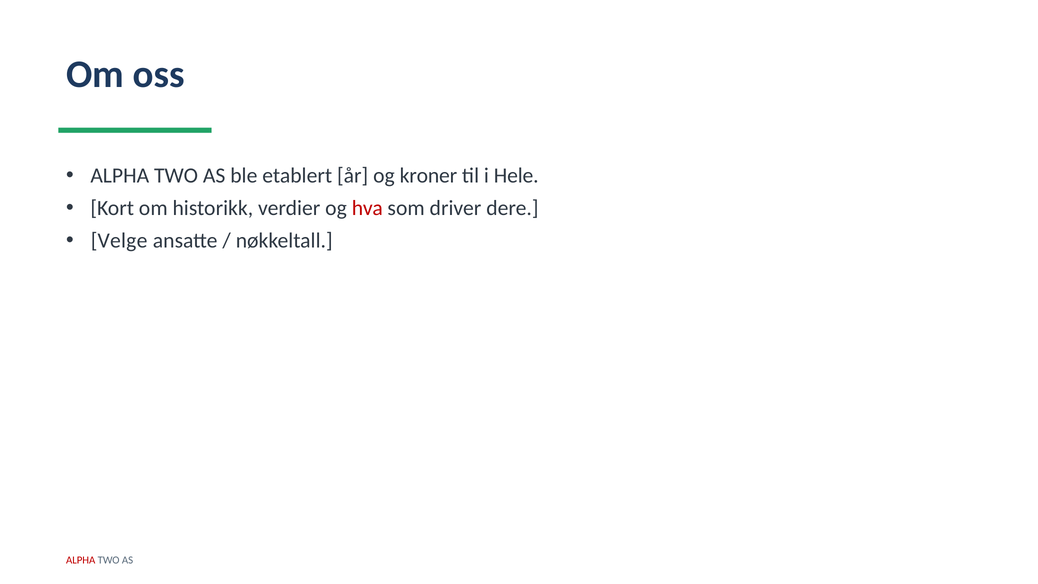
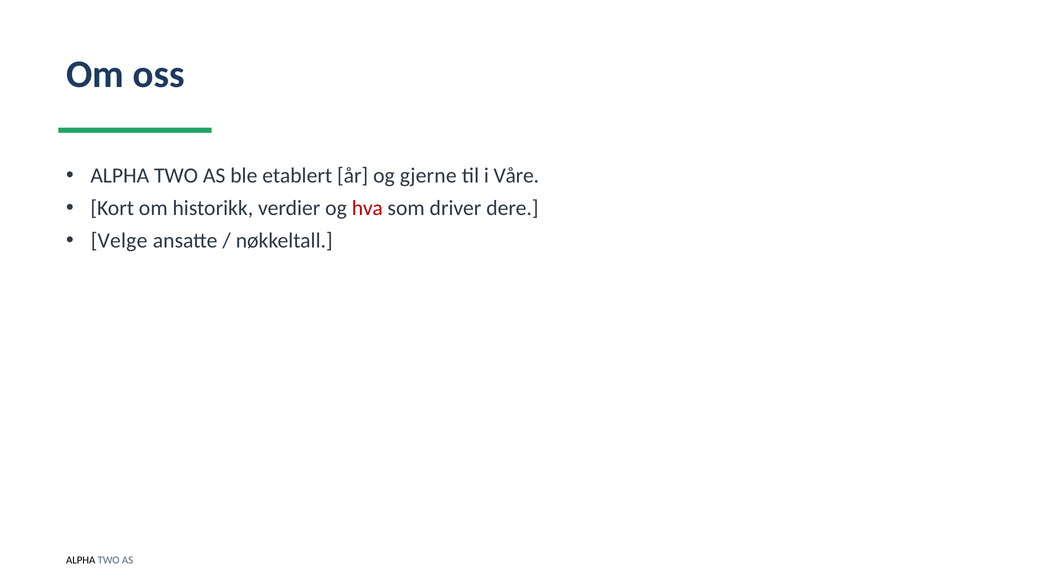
kroner: kroner -> gjerne
Hele: Hele -> Våre
ALPHA at (81, 560) colour: red -> black
